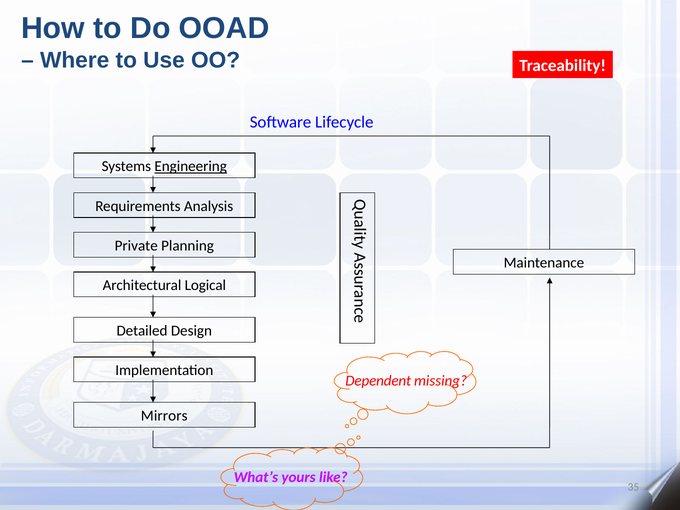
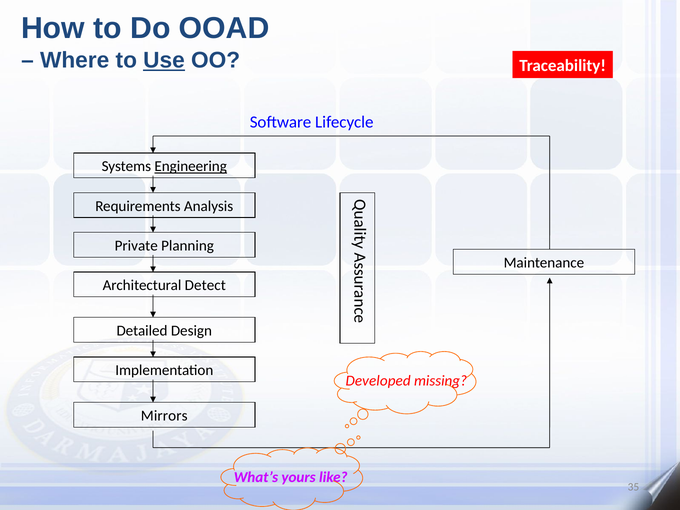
Use underline: none -> present
Logical: Logical -> Detect
Dependent: Dependent -> Developed
